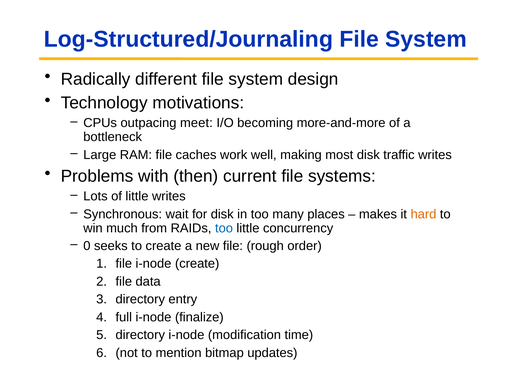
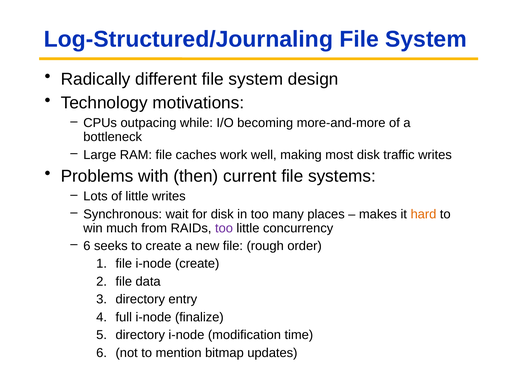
meet: meet -> while
too at (224, 228) colour: blue -> purple
0 at (87, 246): 0 -> 6
